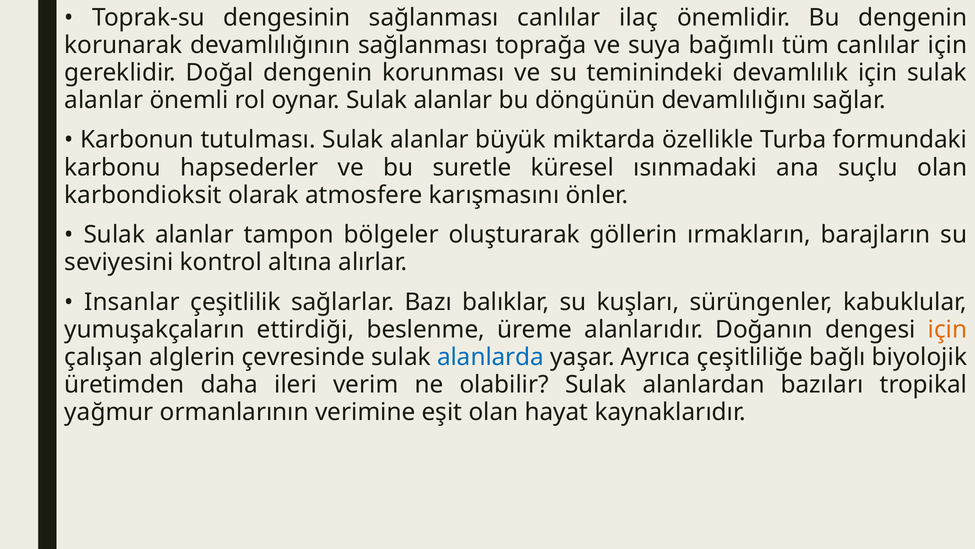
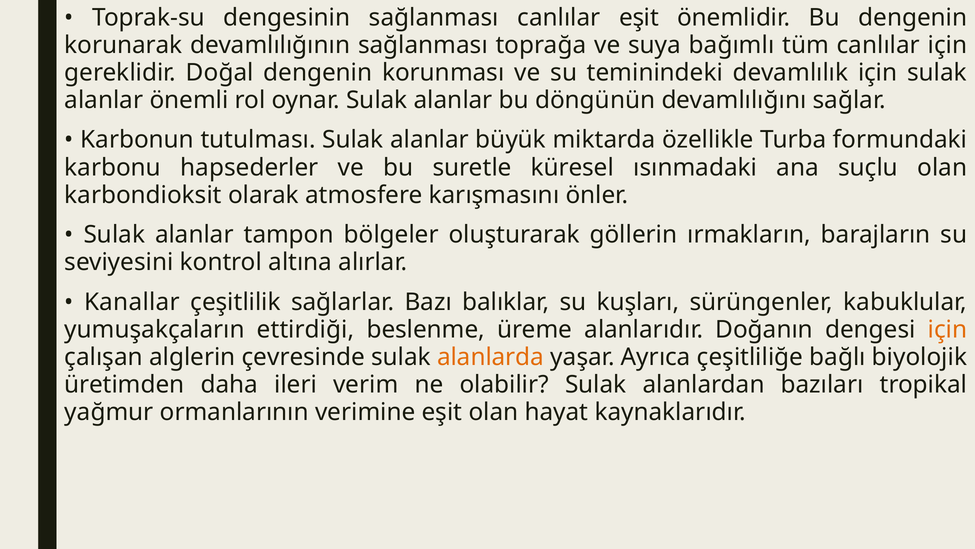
canlılar ilaç: ilaç -> eşit
Insanlar: Insanlar -> Kanallar
alanlarda colour: blue -> orange
